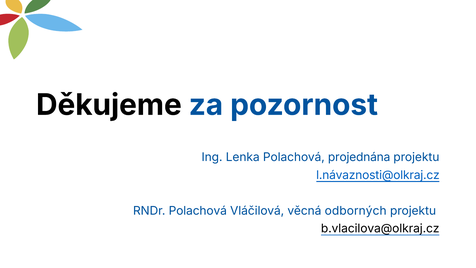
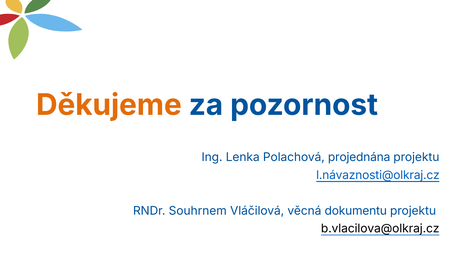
Děkujeme colour: black -> orange
RNDr Polachová: Polachová -> Souhrnem
odborných: odborných -> dokumentu
